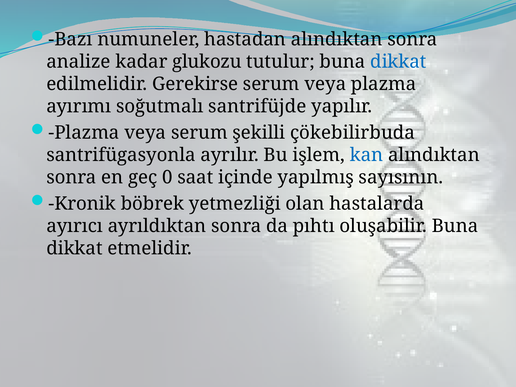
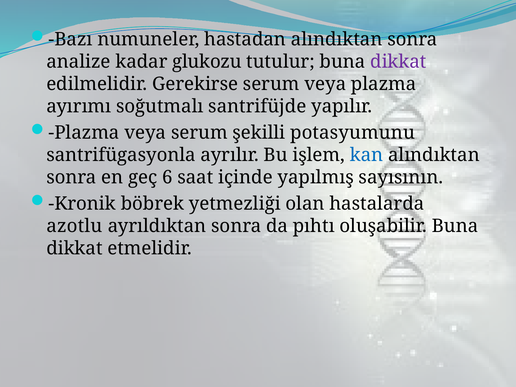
dikkat at (398, 62) colour: blue -> purple
çökebilirbuda: çökebilirbuda -> potasyumunu
0: 0 -> 6
ayırıcı: ayırıcı -> azotlu
